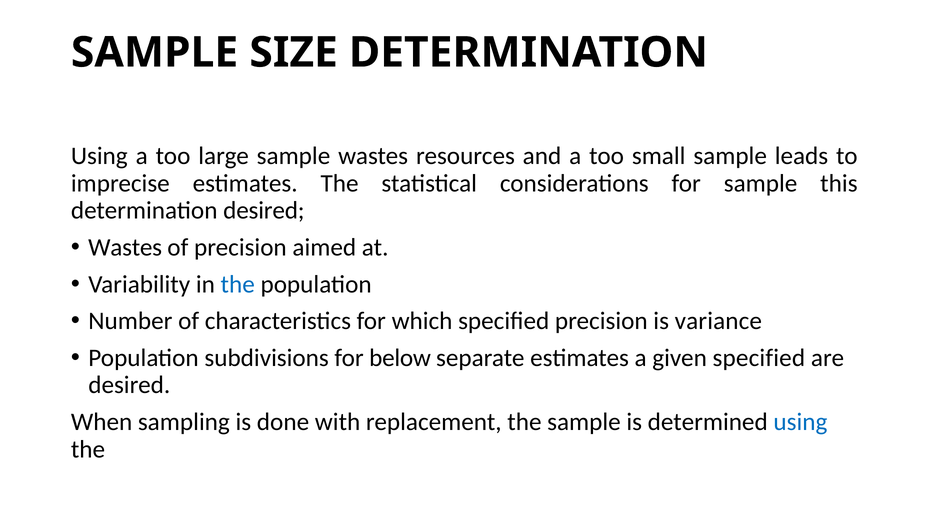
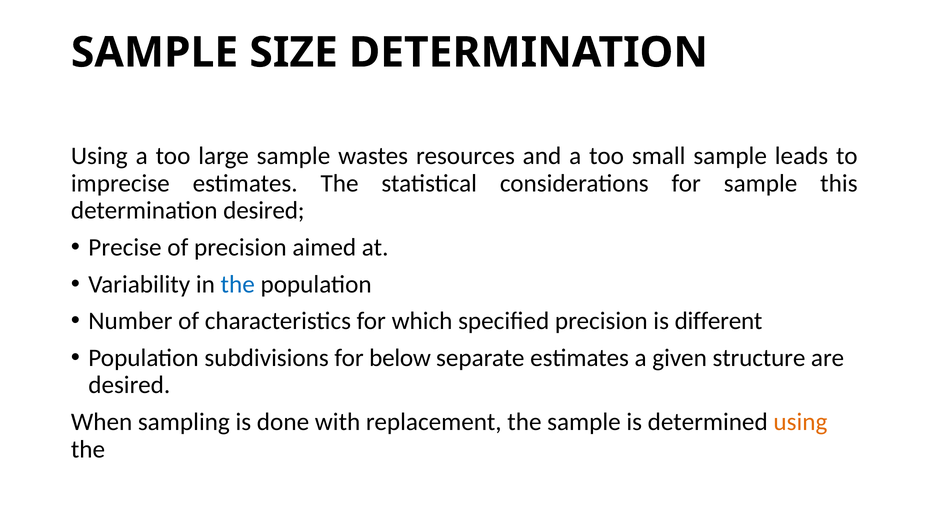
Wastes at (125, 247): Wastes -> Precise
variance: variance -> different
given specified: specified -> structure
using at (800, 422) colour: blue -> orange
